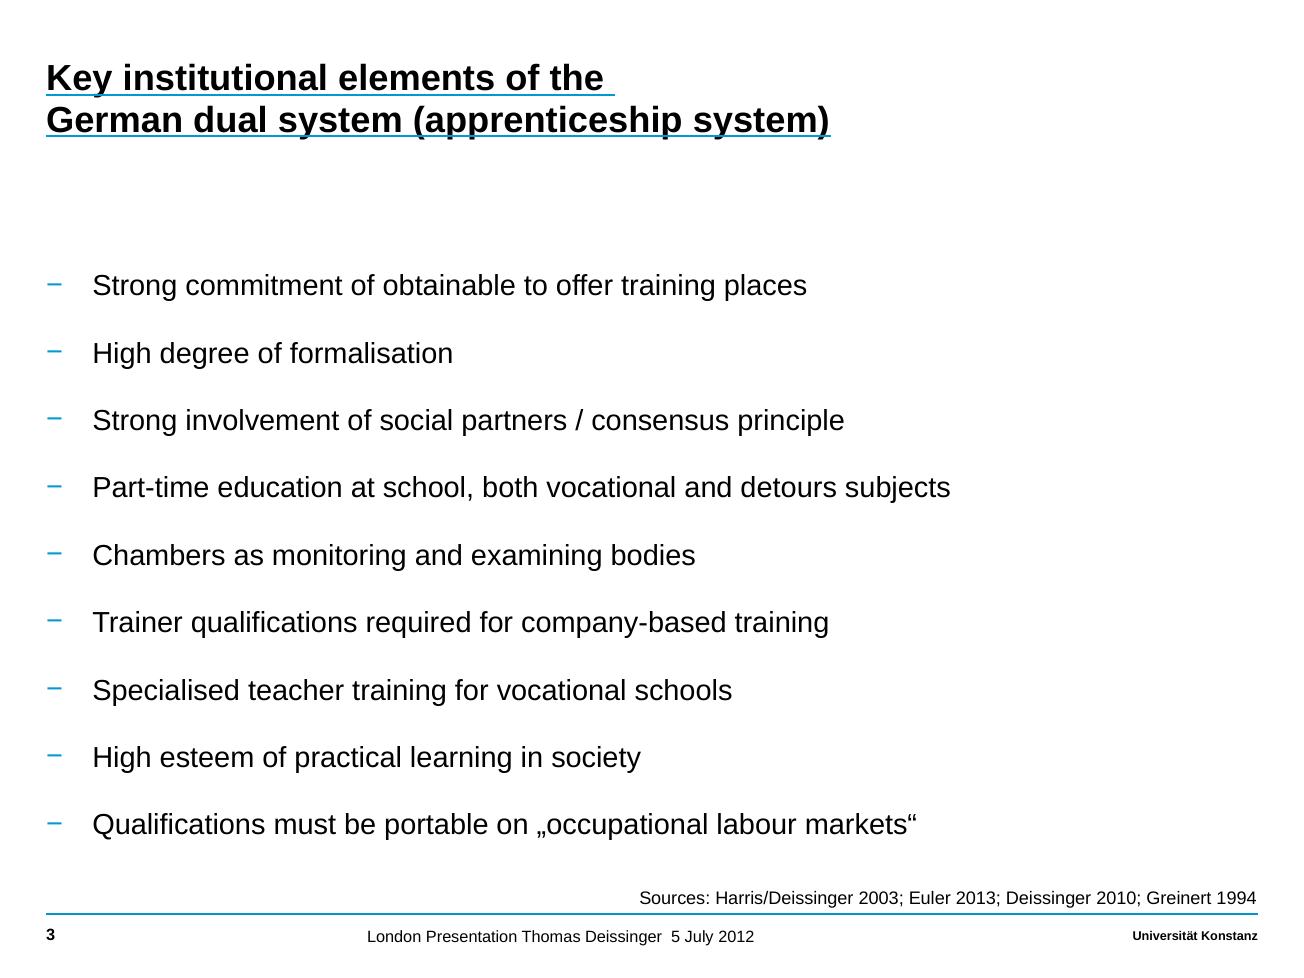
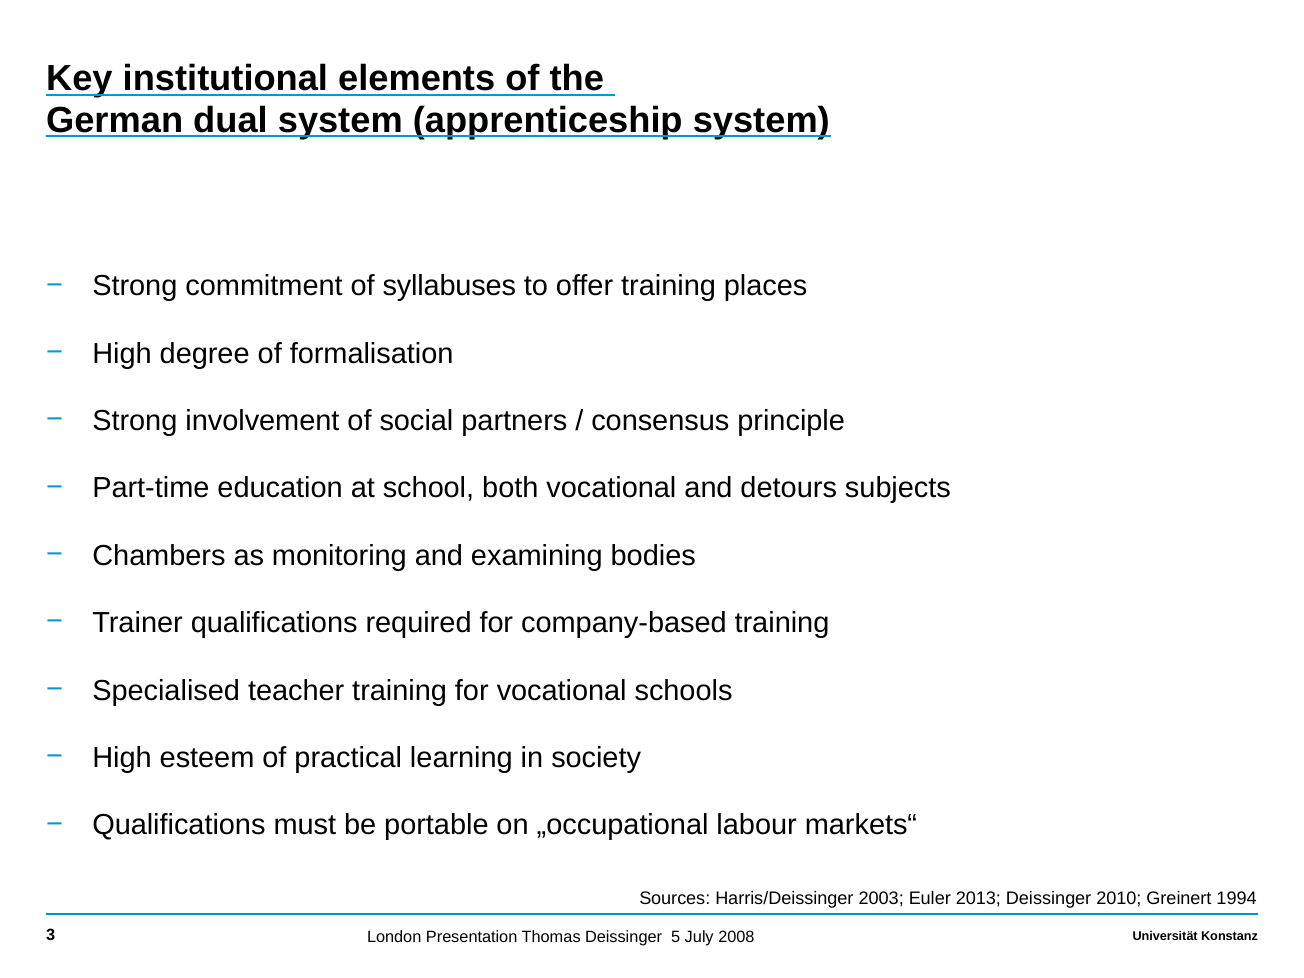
obtainable: obtainable -> syllabuses
2012: 2012 -> 2008
